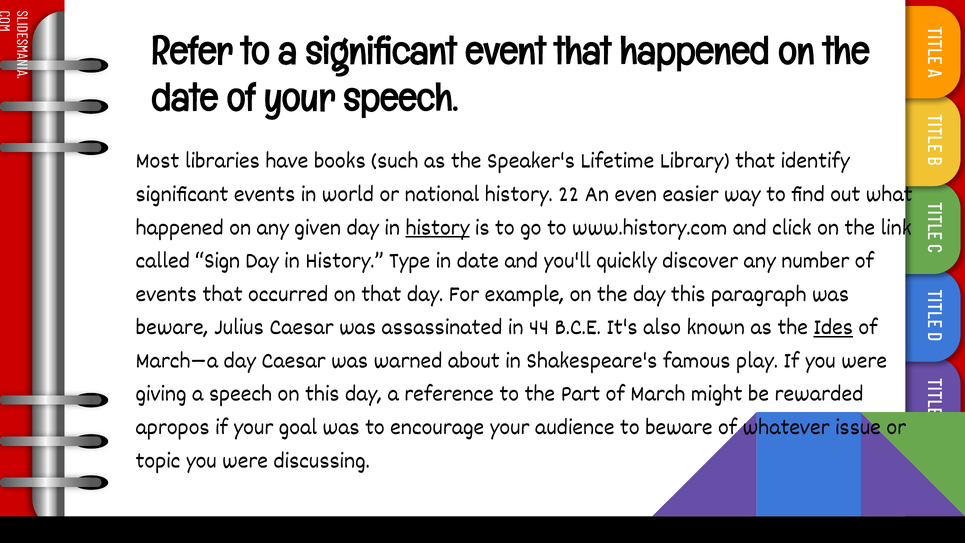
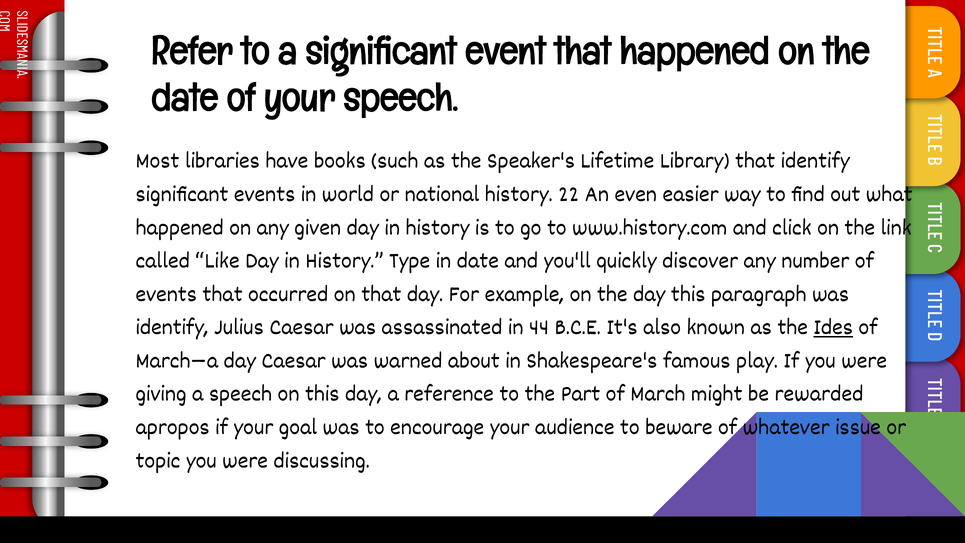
history at (437, 226) underline: present -> none
Sign: Sign -> Like
beware at (172, 326): beware -> identify
